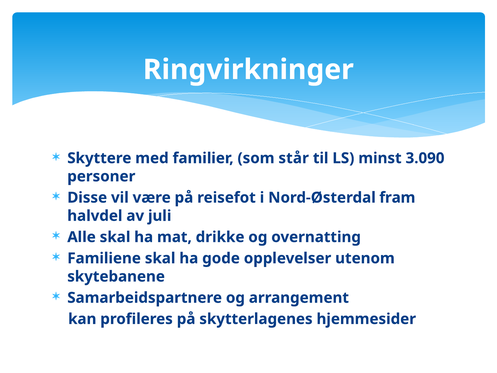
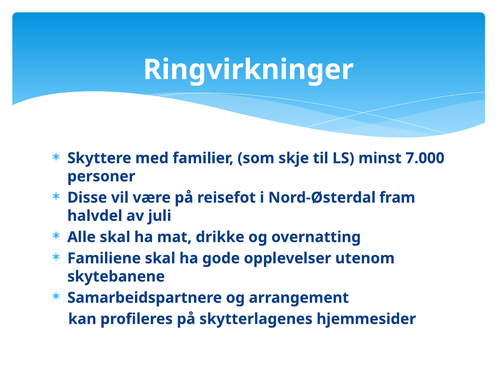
står: står -> skje
3.090: 3.090 -> 7.000
